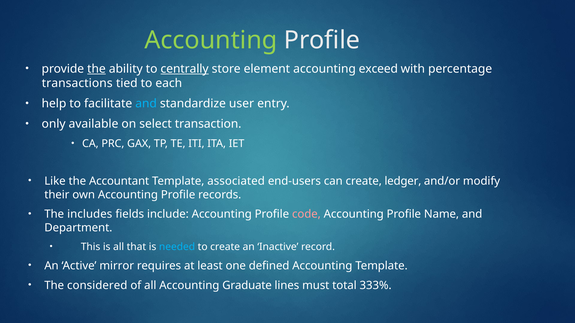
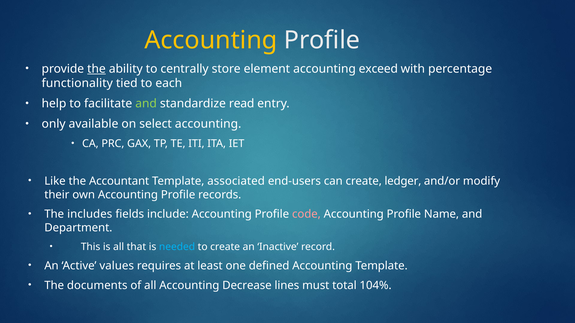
Accounting at (211, 40) colour: light green -> yellow
centrally underline: present -> none
transactions: transactions -> functionality
and at (146, 104) colour: light blue -> light green
user: user -> read
select transaction: transaction -> accounting
mirror: mirror -> values
considered: considered -> documents
Graduate: Graduate -> Decrease
333%: 333% -> 104%
